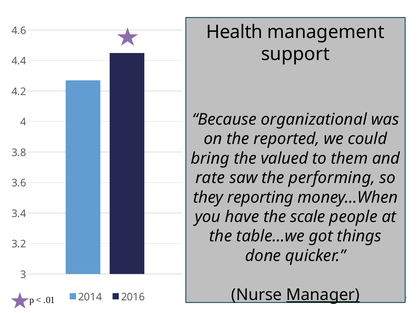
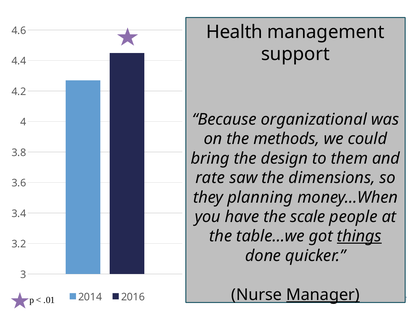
reported: reported -> methods
valued: valued -> design
performing: performing -> dimensions
reporting: reporting -> planning
things underline: none -> present
